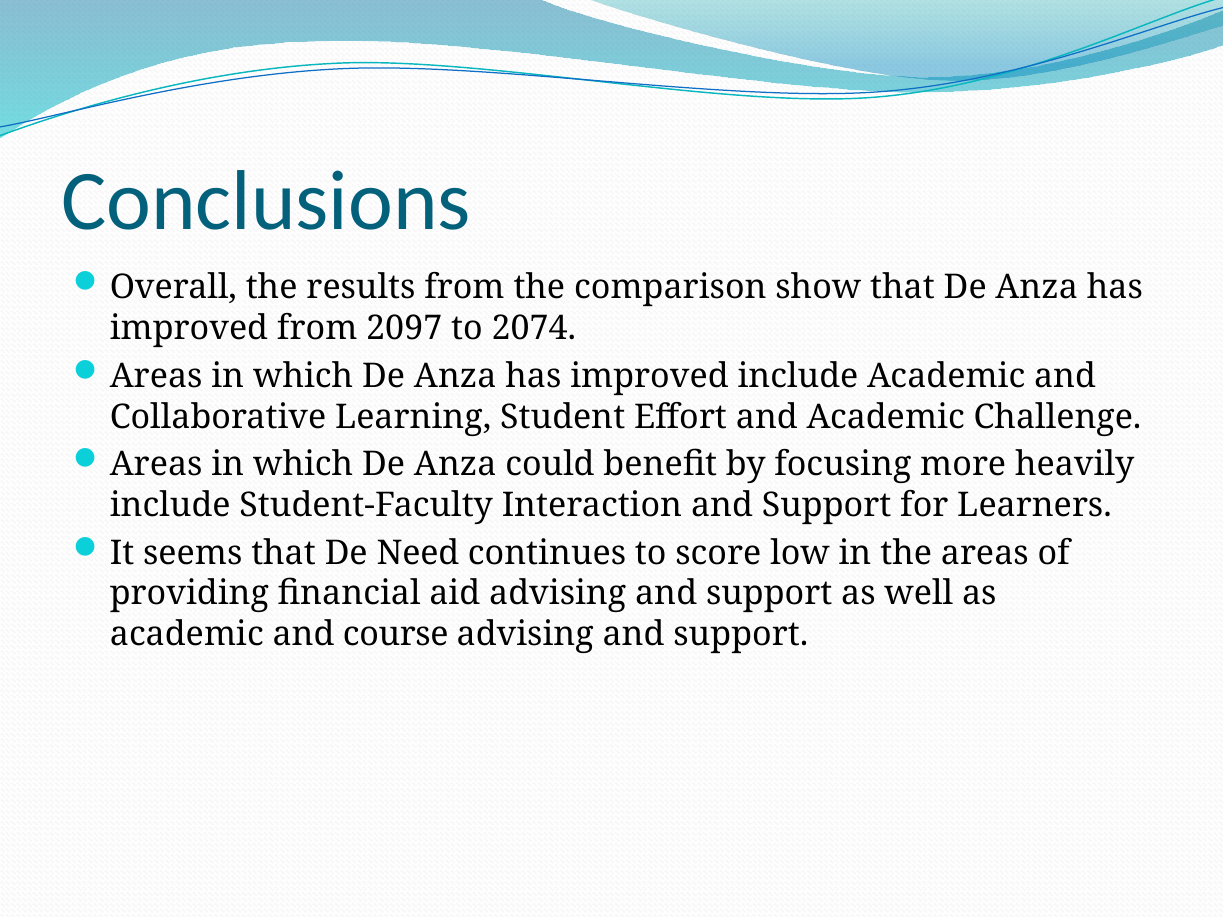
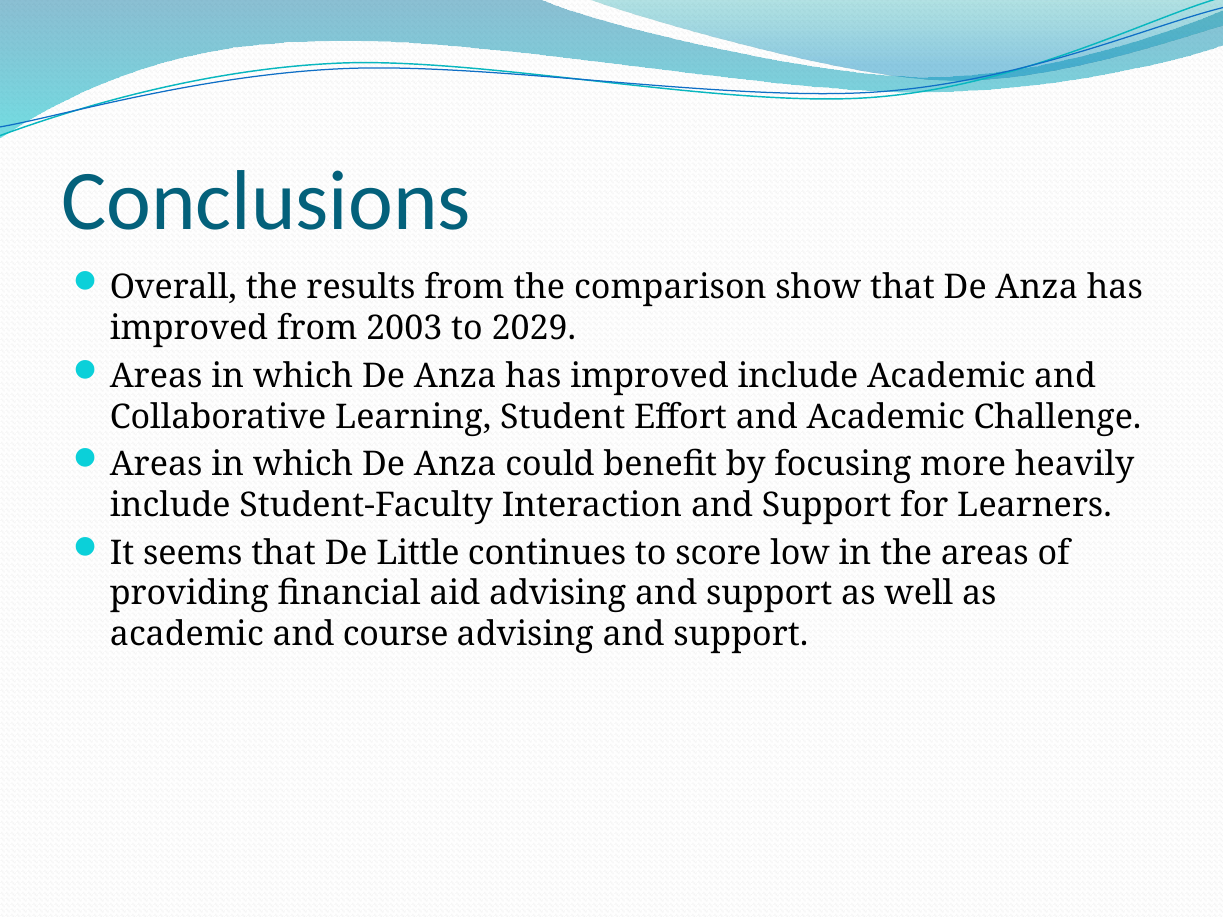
2097: 2097 -> 2003
2074: 2074 -> 2029
Need: Need -> Little
